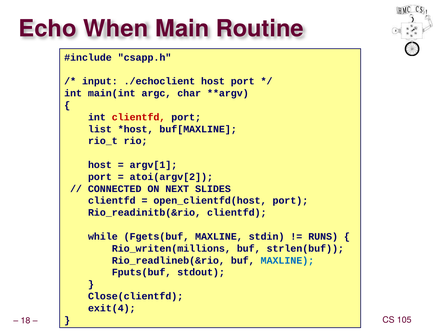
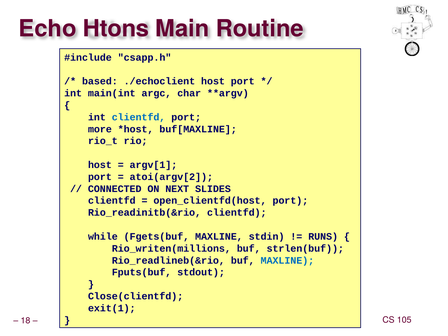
When: When -> Htons
input: input -> based
clientfd at (139, 117) colour: red -> blue
list: list -> more
exit(4: exit(4 -> exit(1
